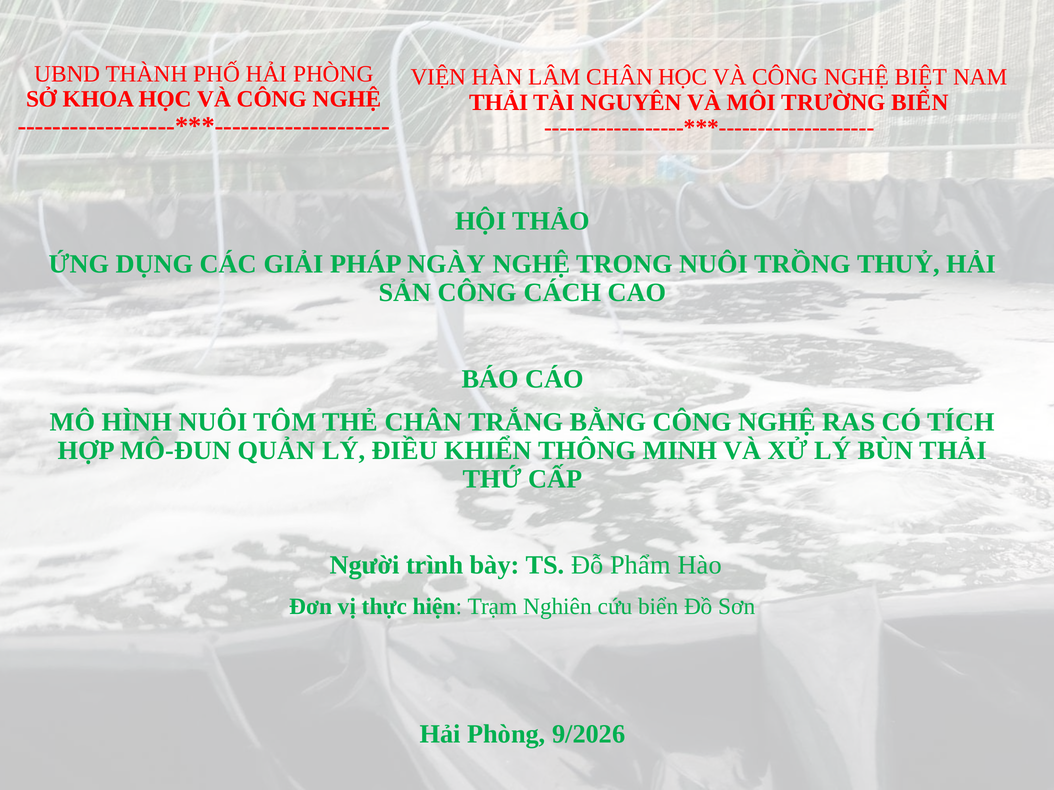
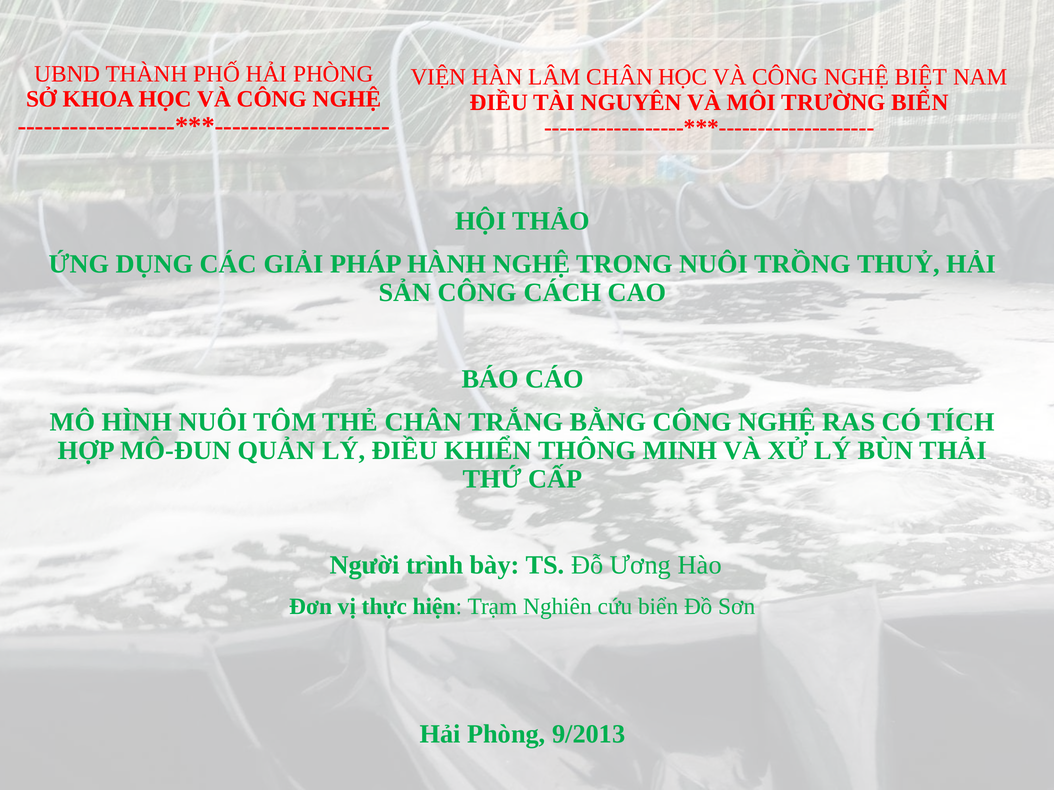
THẢI at (499, 102): THẢI -> ĐIỀU
NGÀY: NGÀY -> HÀNH
Phẩm: Phẩm -> Ương
9/2026: 9/2026 -> 9/2013
